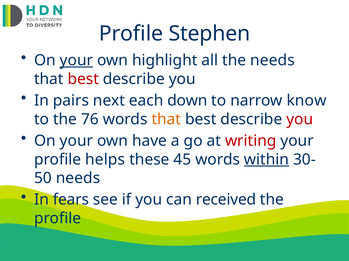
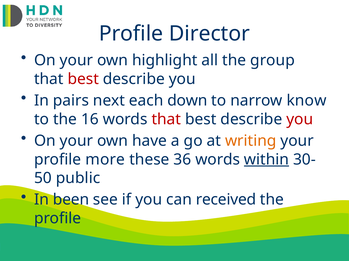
Stephen: Stephen -> Director
your at (76, 61) underline: present -> none
the needs: needs -> group
76: 76 -> 16
that at (166, 120) colour: orange -> red
writing colour: red -> orange
helps: helps -> more
45: 45 -> 36
needs at (78, 178): needs -> public
fears: fears -> been
